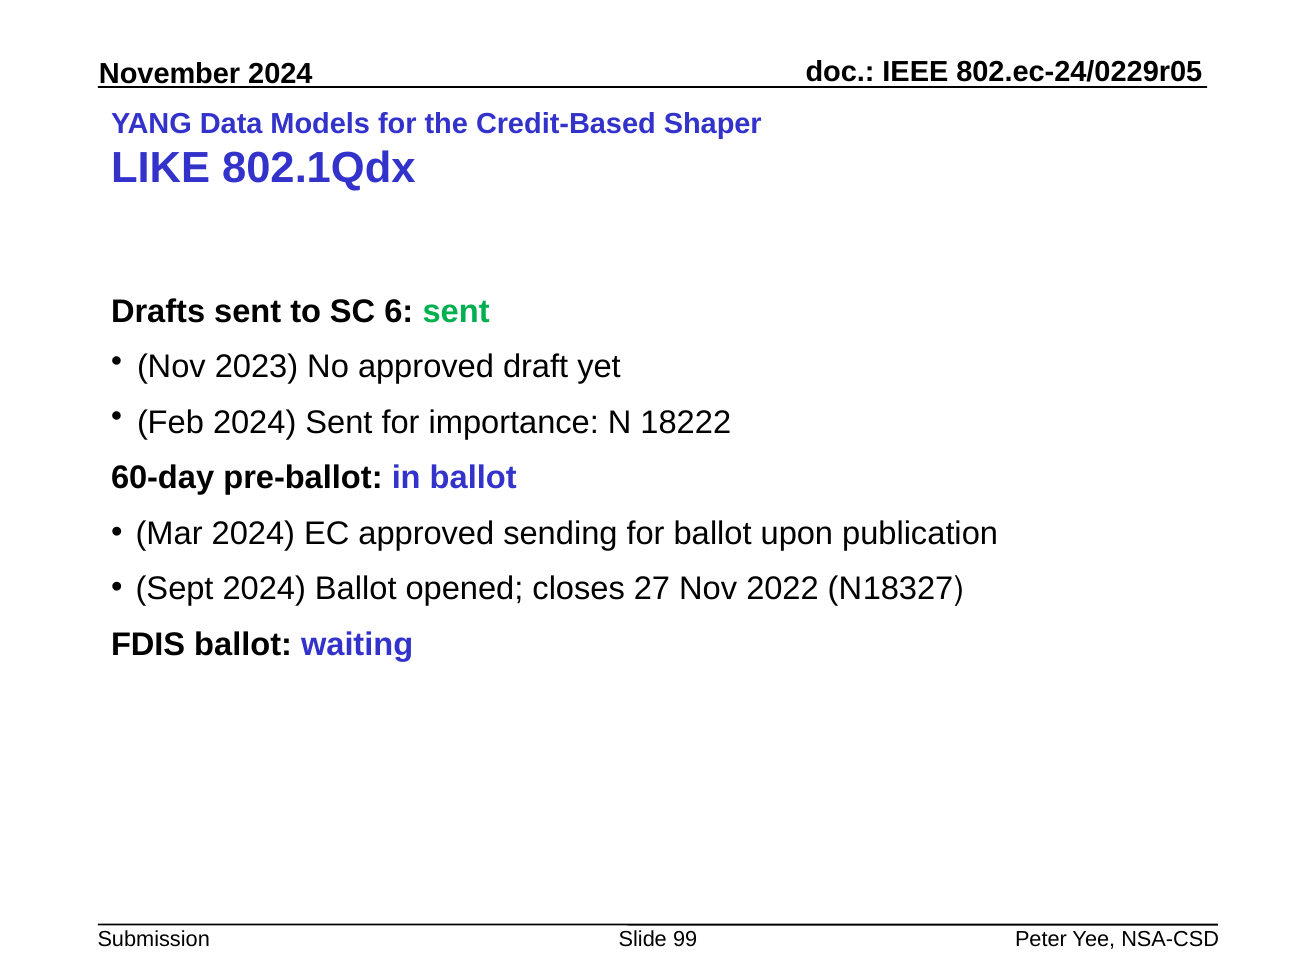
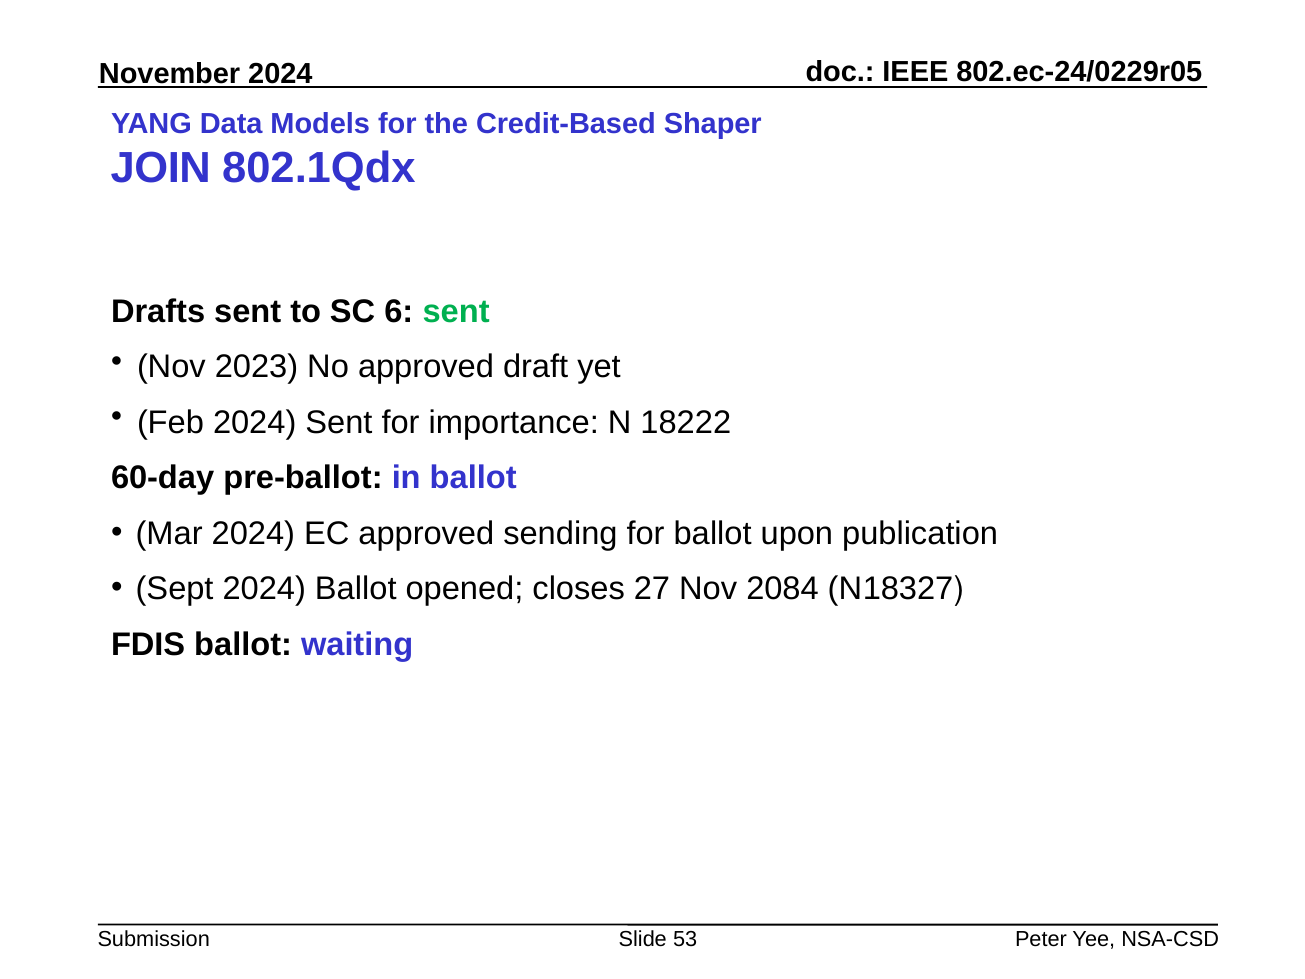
LIKE: LIKE -> JOIN
2022: 2022 -> 2084
99: 99 -> 53
